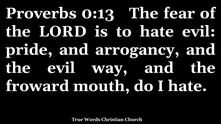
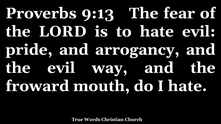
0:13: 0:13 -> 9:13
